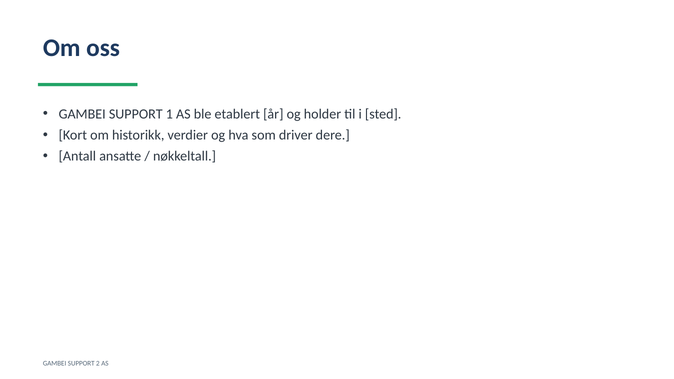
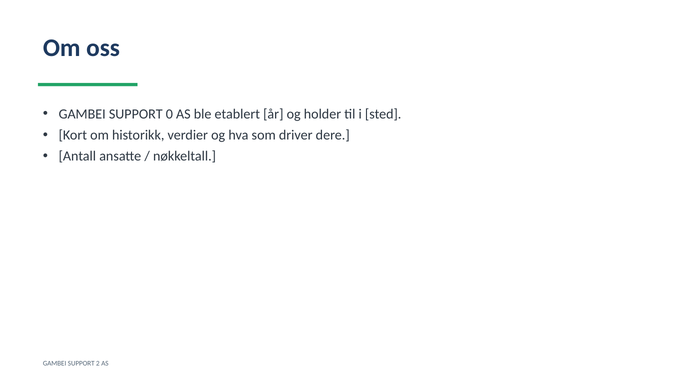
1: 1 -> 0
